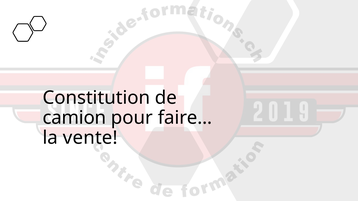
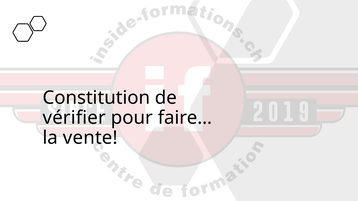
camion: camion -> vérifier
